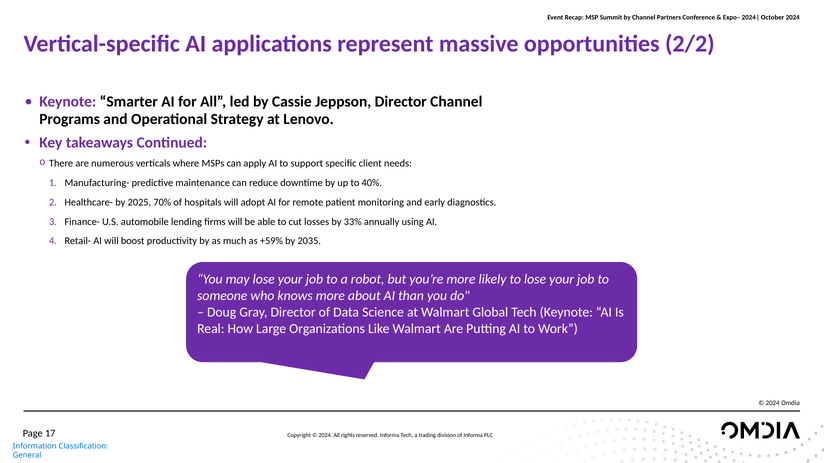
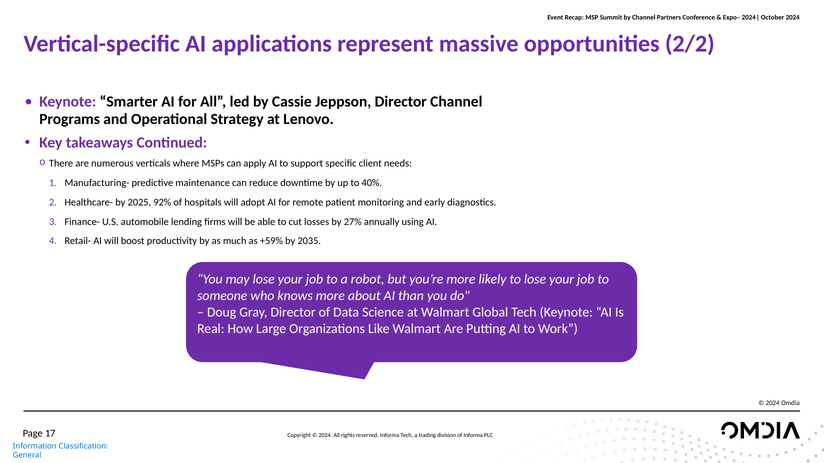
70%: 70% -> 92%
33%: 33% -> 27%
